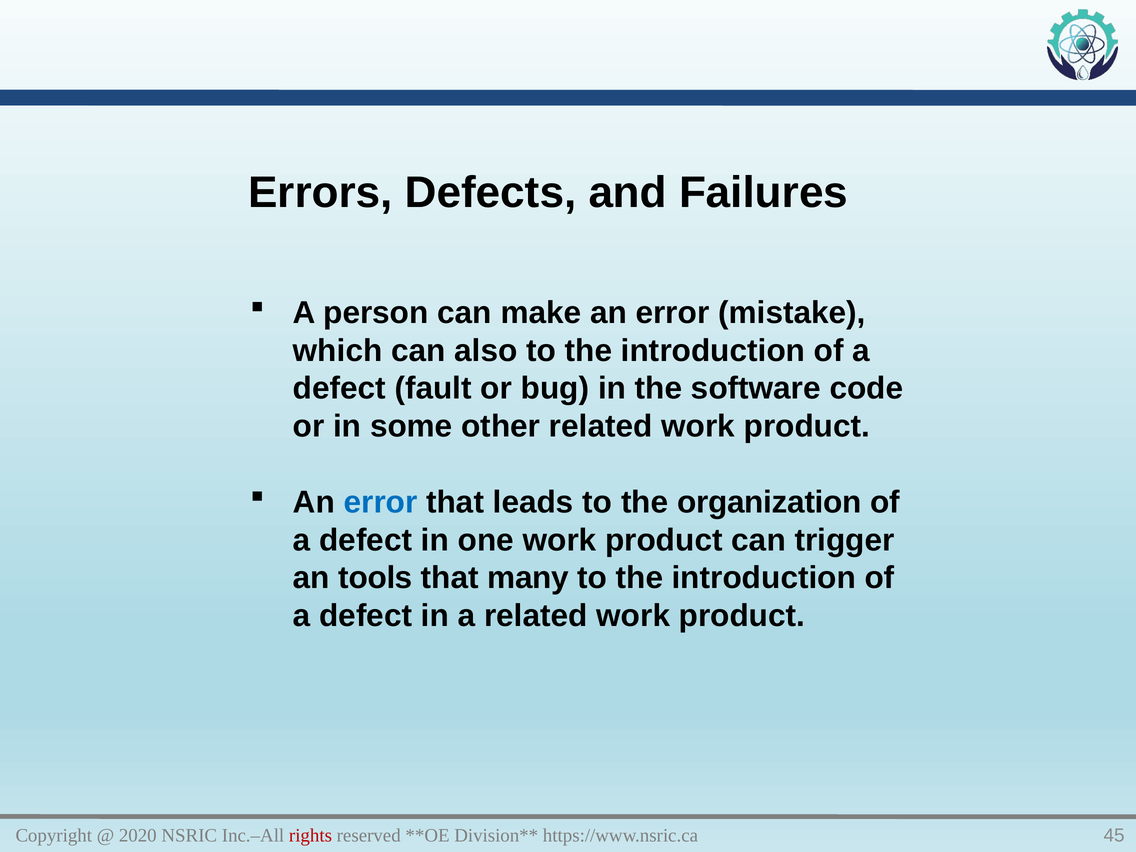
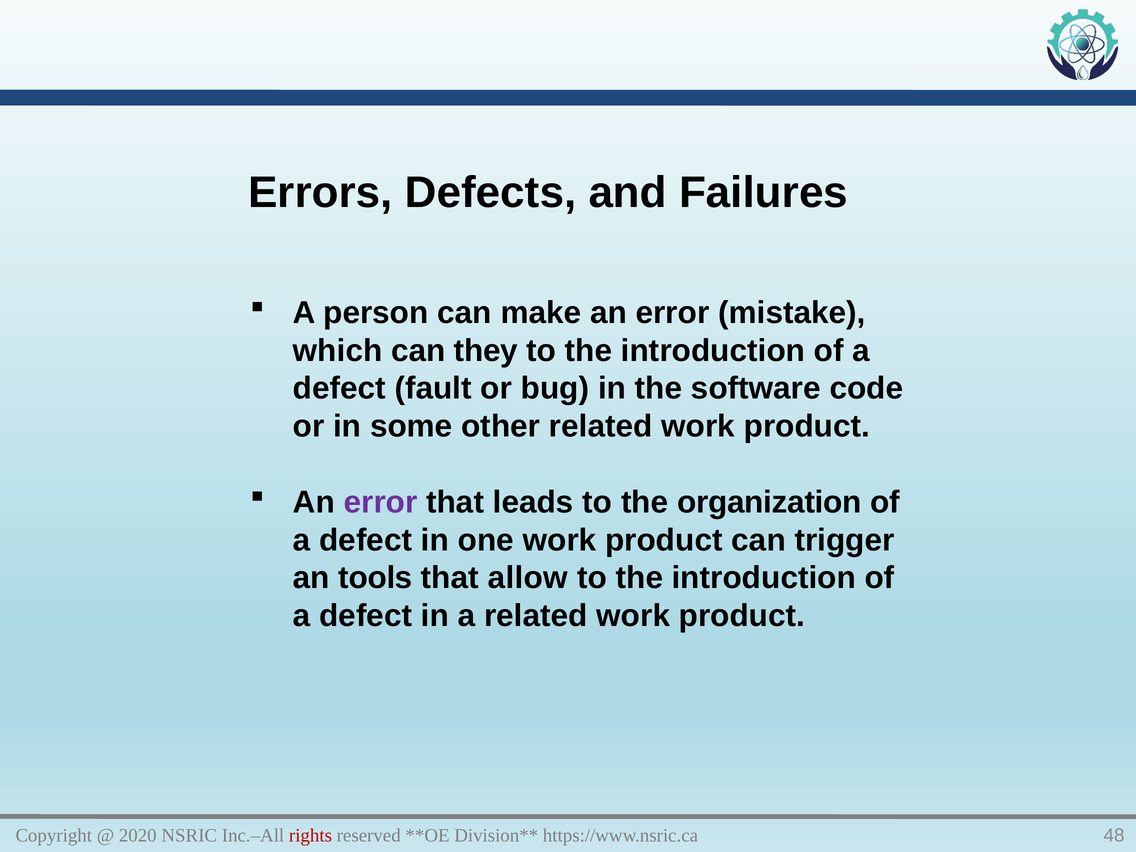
also: also -> they
error at (381, 502) colour: blue -> purple
many: many -> allow
45: 45 -> 48
